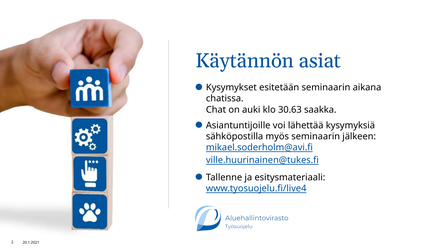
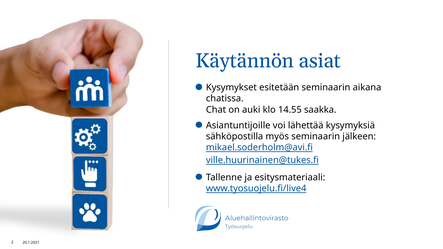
30.63: 30.63 -> 14.55
